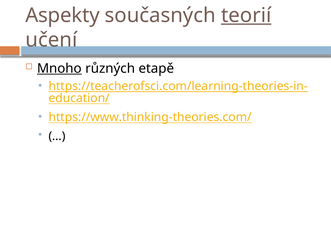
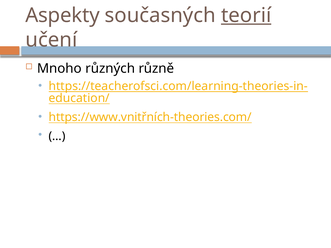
Mnoho underline: present -> none
etapě: etapě -> různě
https://www.thinking-theories.com/: https://www.thinking-theories.com/ -> https://www.vnitřních-theories.com/
